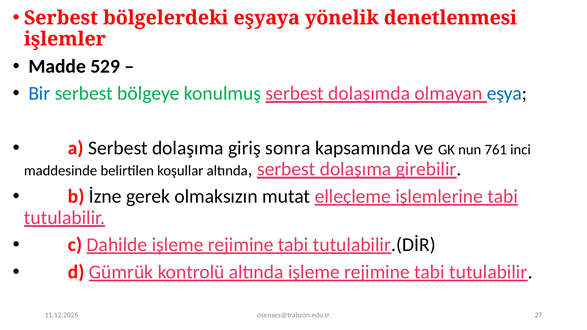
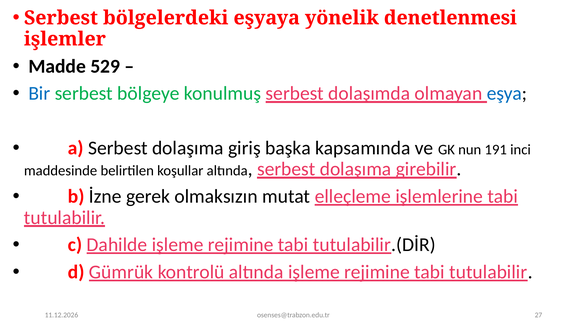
sonra: sonra -> başka
761: 761 -> 191
